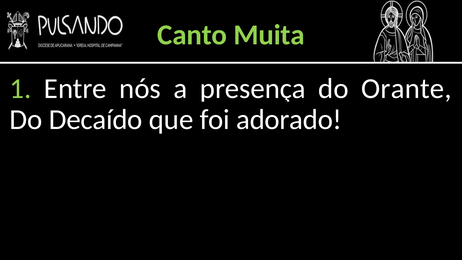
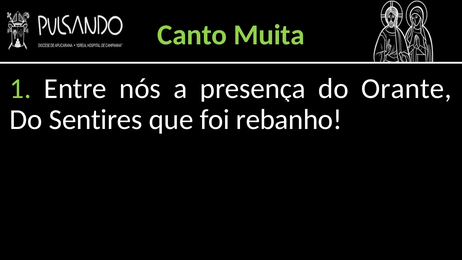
Decaído: Decaído -> Sentires
adorado: adorado -> rebanho
